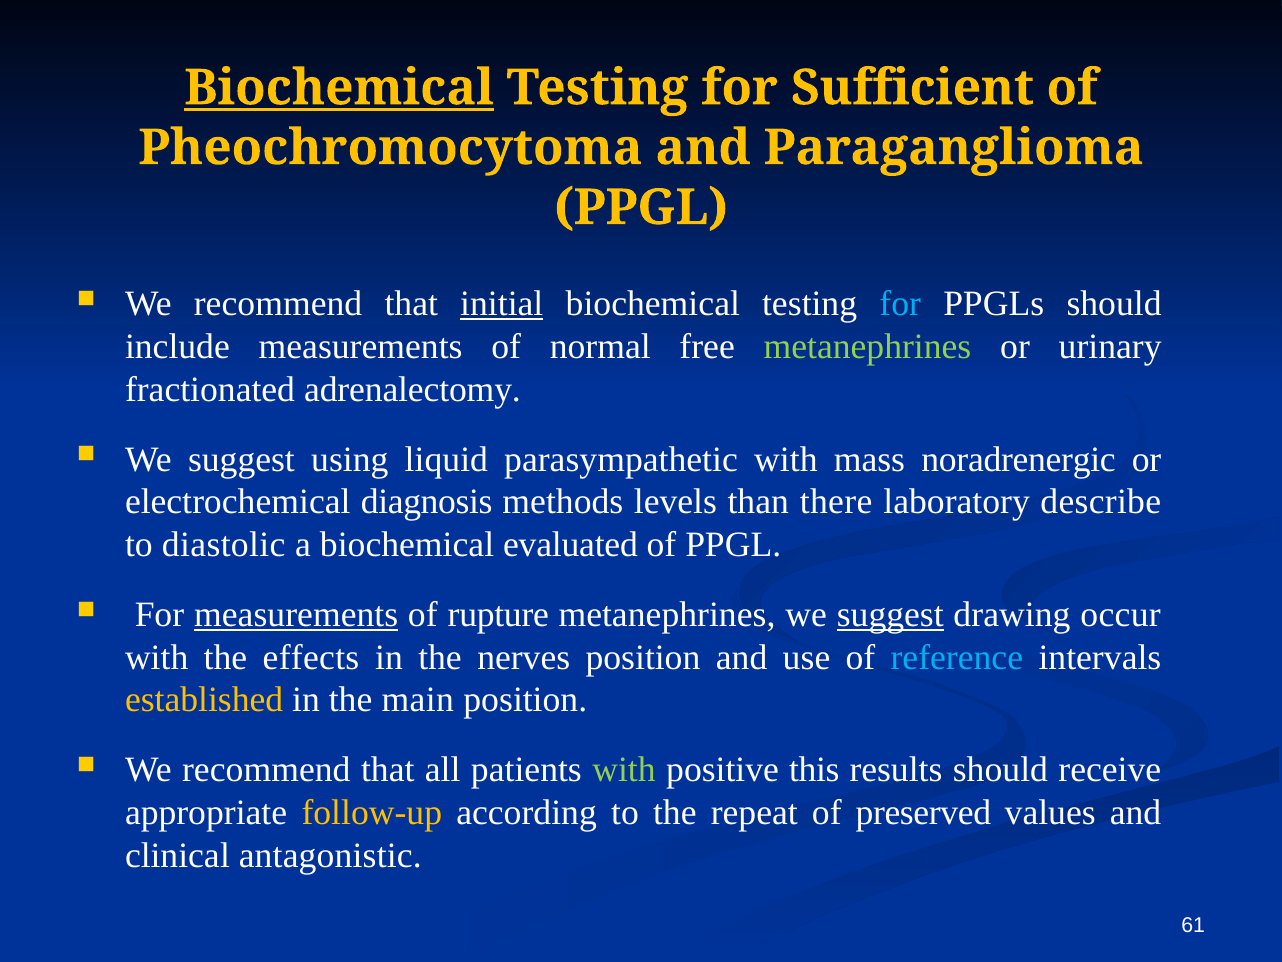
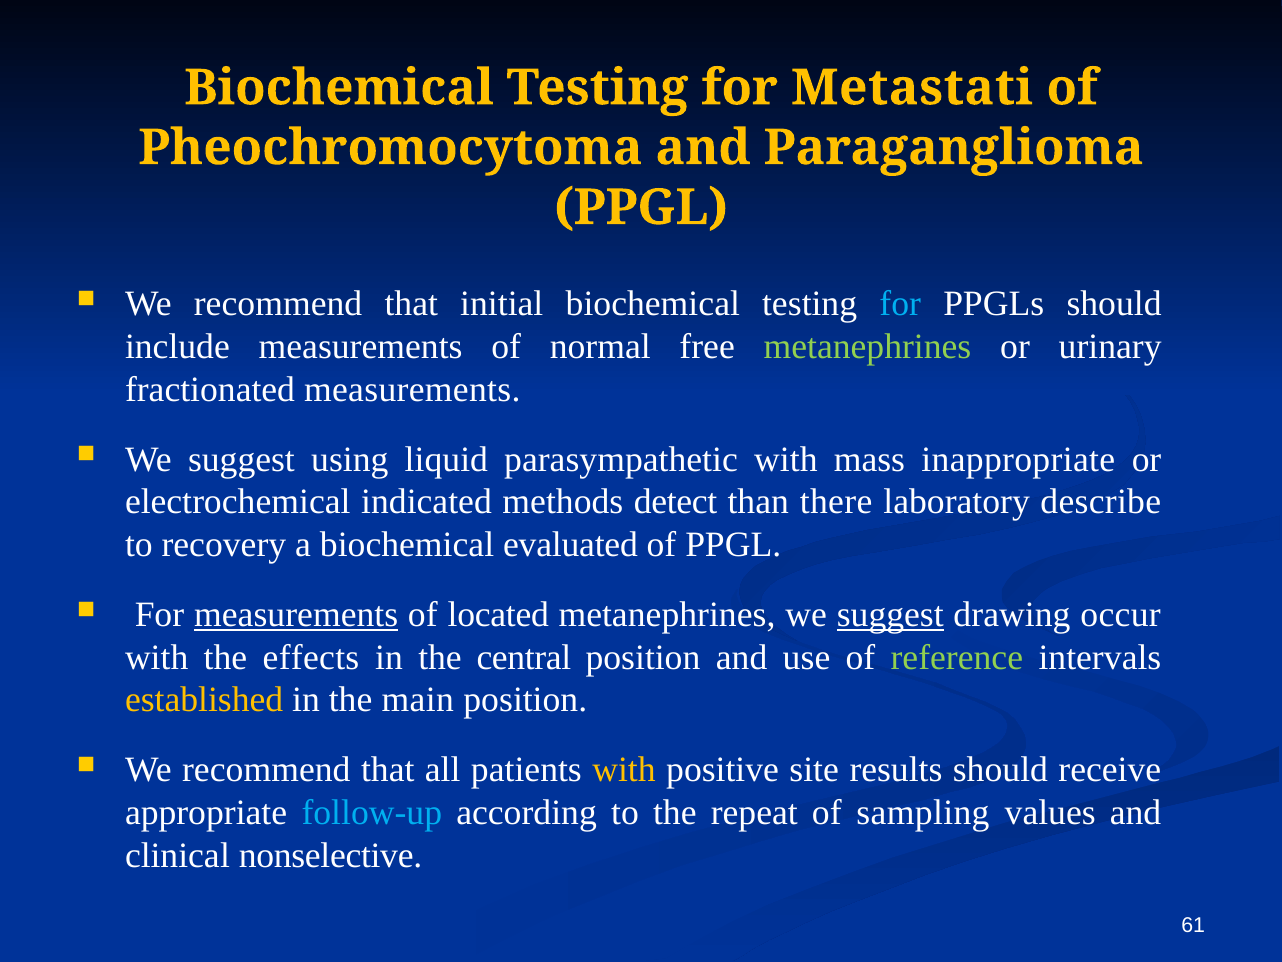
Biochemical at (339, 88) underline: present -> none
Sufficient: Sufficient -> Metastati
initial underline: present -> none
fractionated adrenalectomy: adrenalectomy -> measurements
noradrenergic: noradrenergic -> inappropriate
diagnosis: diagnosis -> indicated
levels: levels -> detect
diastolic: diastolic -> recovery
rupture: rupture -> located
nerves: nerves -> central
reference colour: light blue -> light green
with at (624, 770) colour: light green -> yellow
this: this -> site
follow-up colour: yellow -> light blue
preserved: preserved -> sampling
antagonistic: antagonistic -> nonselective
